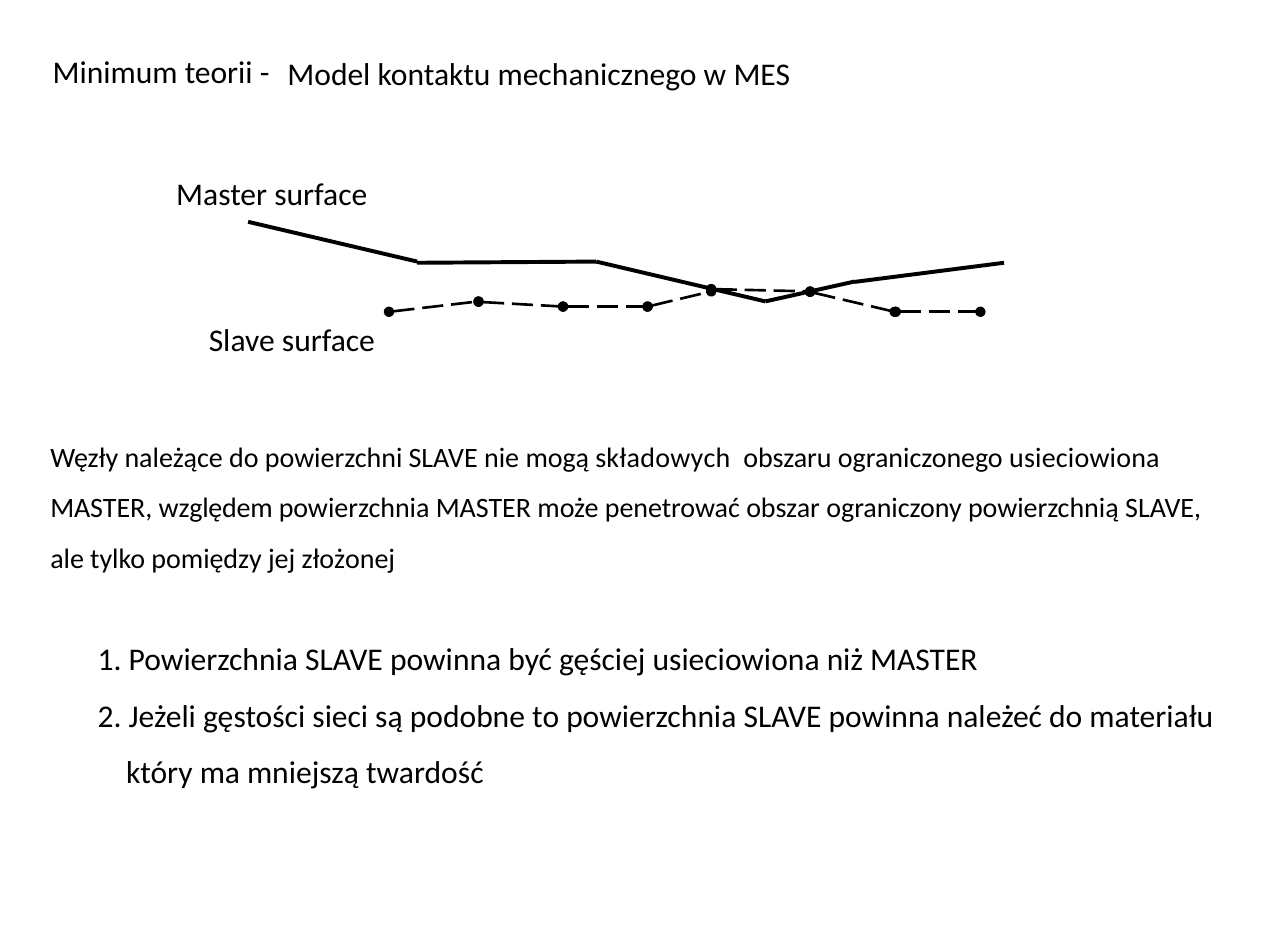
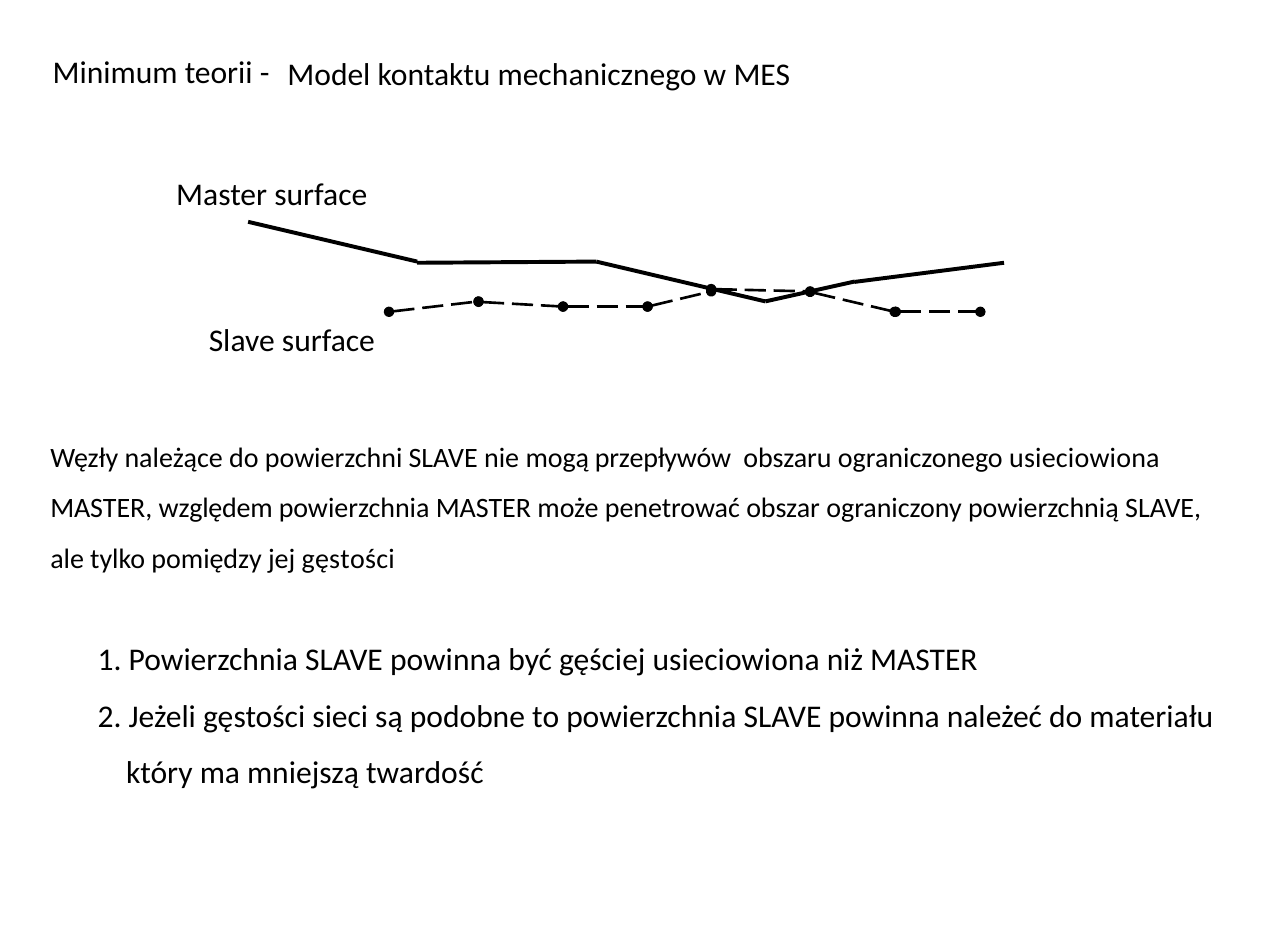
składowych: składowych -> przepływów
jej złożonej: złożonej -> gęstości
